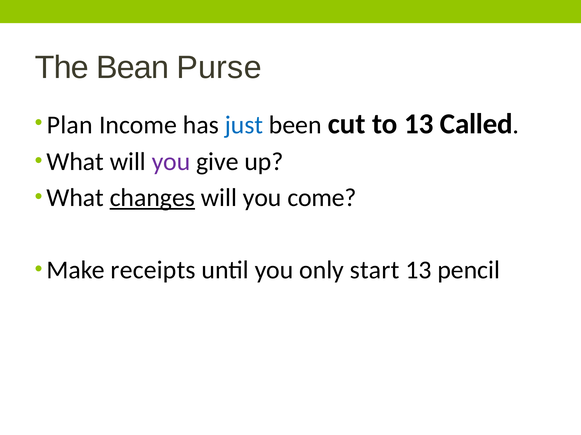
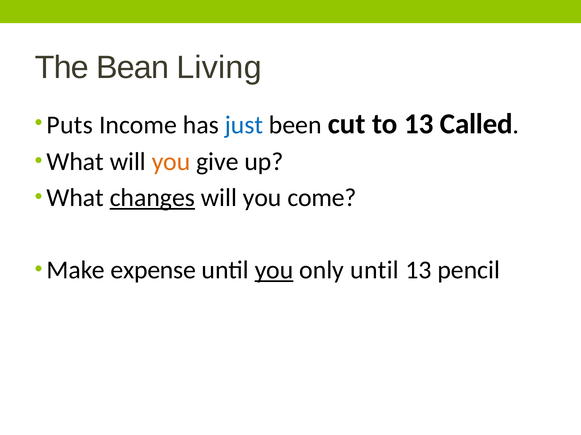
Purse: Purse -> Living
Plan: Plan -> Puts
you at (171, 162) colour: purple -> orange
receipts: receipts -> expense
you at (274, 270) underline: none -> present
only start: start -> until
